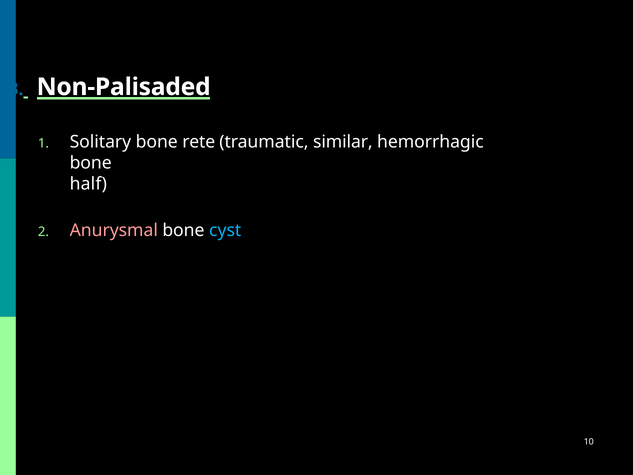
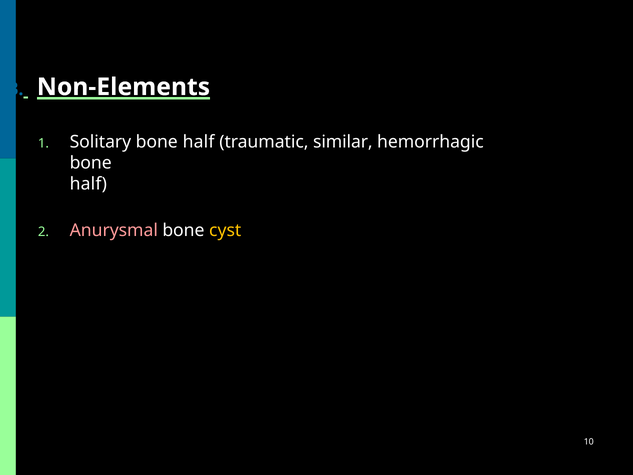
Non-Palisaded: Non-Palisaded -> Non-Elements
Solitary bone rete: rete -> half
cyst colour: light blue -> yellow
